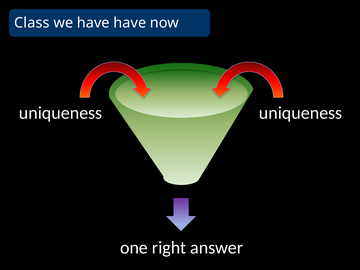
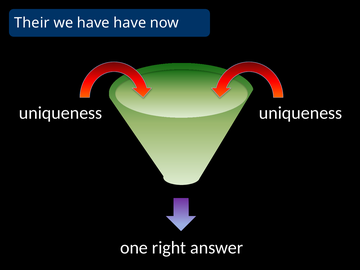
Class: Class -> Their
